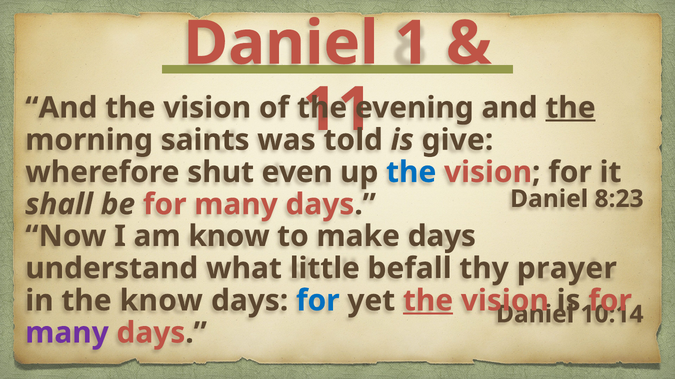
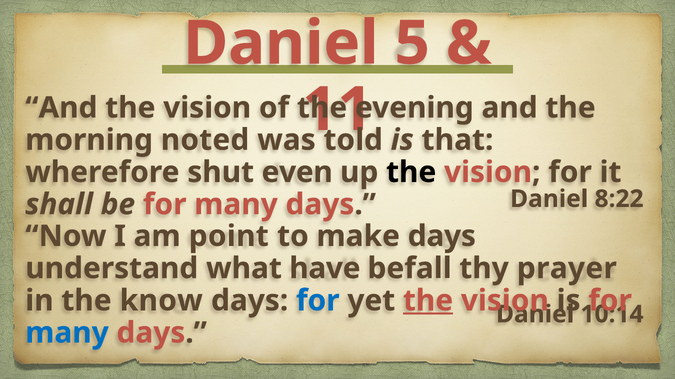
1: 1 -> 5
the at (571, 108) underline: present -> none
saints: saints -> noted
give: give -> that
the at (411, 172) colour: blue -> black
8:23: 8:23 -> 8:22
am know: know -> point
little: little -> have
many at (67, 333) colour: purple -> blue
